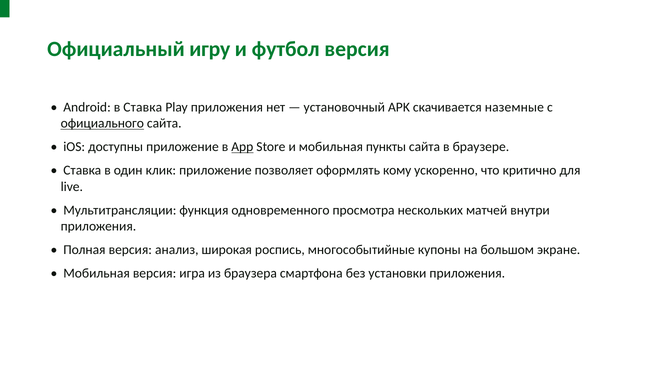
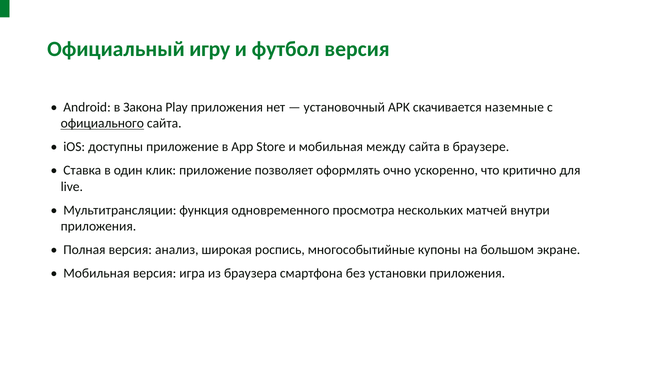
в Ставка: Ставка -> Закона
App underline: present -> none
пункты: пункты -> между
кому: кому -> очно
